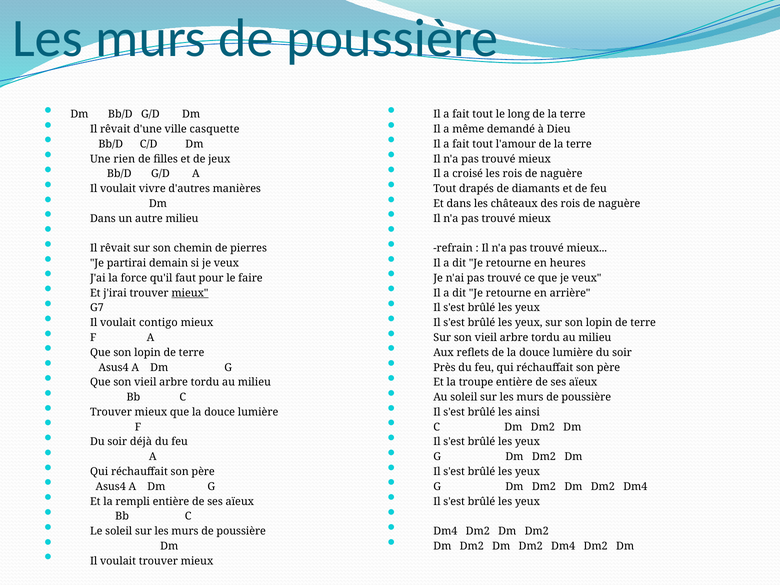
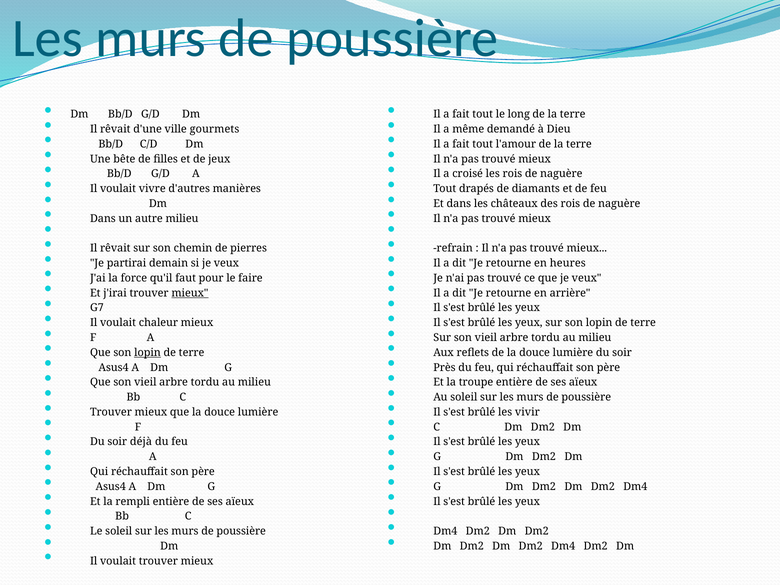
casquette: casquette -> gourmets
rien: rien -> bête
contigo: contigo -> chaleur
lopin at (148, 353) underline: none -> present
ainsi: ainsi -> vivir
